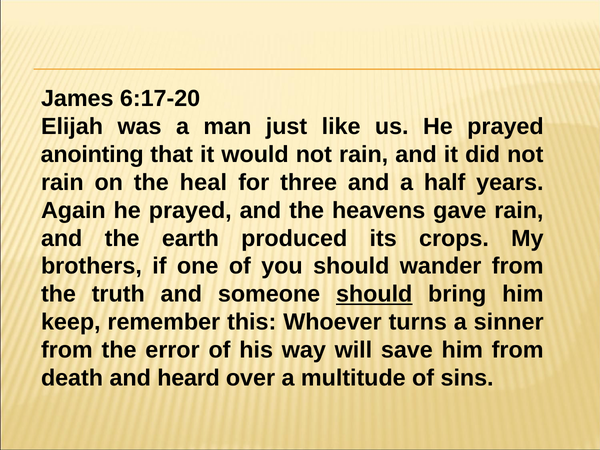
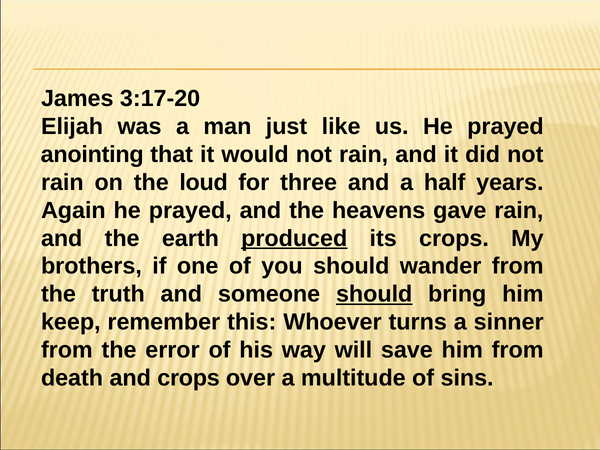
6:17-20: 6:17-20 -> 3:17-20
heal: heal -> loud
produced underline: none -> present
and heard: heard -> crops
